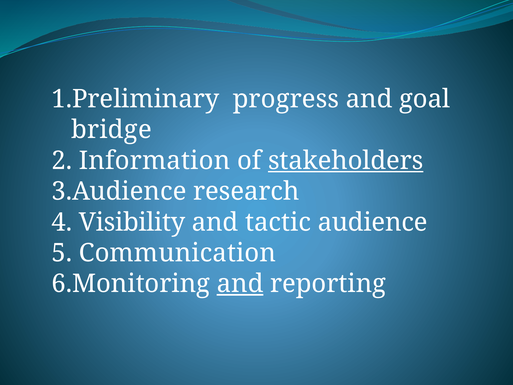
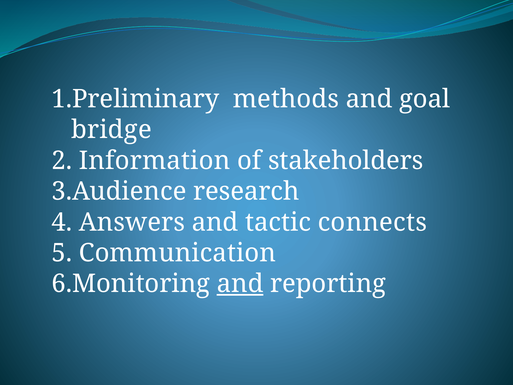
progress: progress -> methods
stakeholders underline: present -> none
Visibility: Visibility -> Answers
audience: audience -> connects
